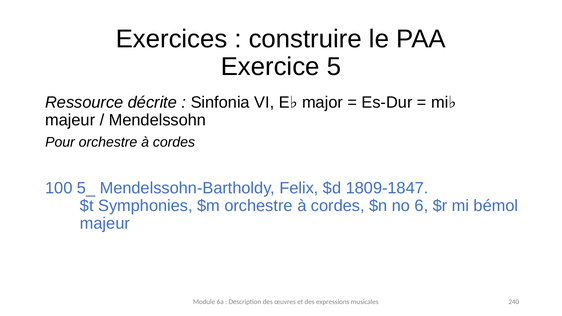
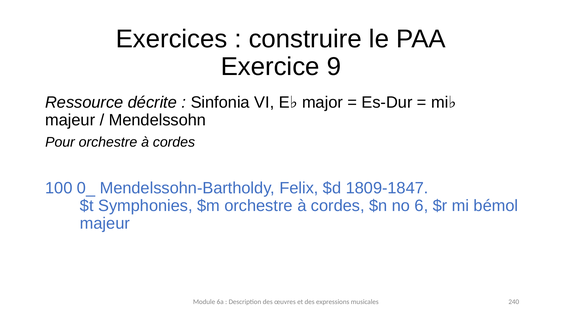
5: 5 -> 9
5_: 5_ -> 0_
